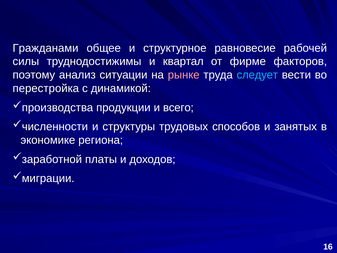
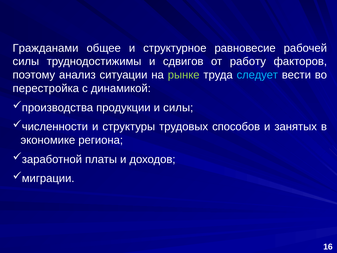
квартал: квартал -> сдвигов
фирме: фирме -> работу
рынке colour: pink -> light green
и всего: всего -> силы
